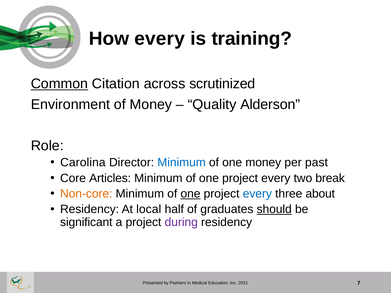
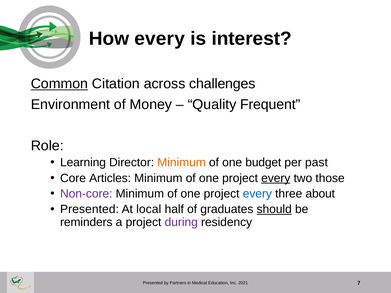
training: training -> interest
scrutinized: scrutinized -> challenges
Alderson: Alderson -> Frequent
Carolina: Carolina -> Learning
Minimum at (182, 163) colour: blue -> orange
one money: money -> budget
every at (276, 178) underline: none -> present
break: break -> those
Non-core colour: orange -> purple
one at (190, 194) underline: present -> none
Residency at (90, 209): Residency -> Presented
significant: significant -> reminders
